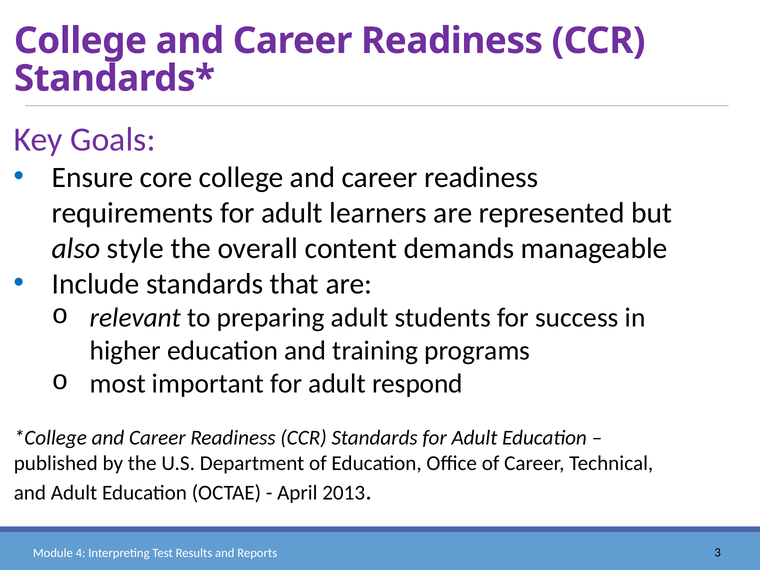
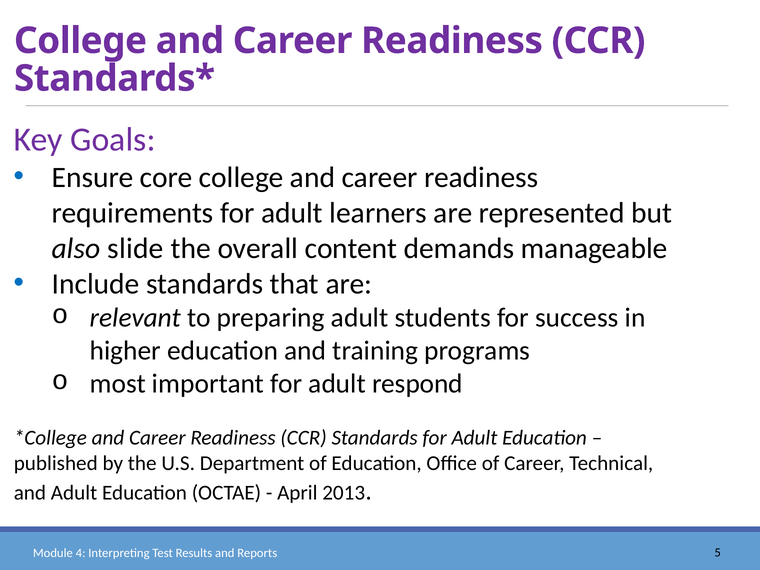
style: style -> slide
3: 3 -> 5
